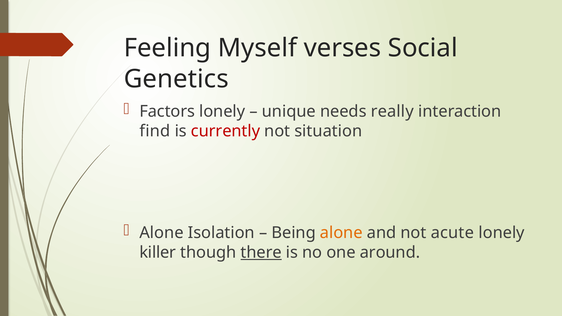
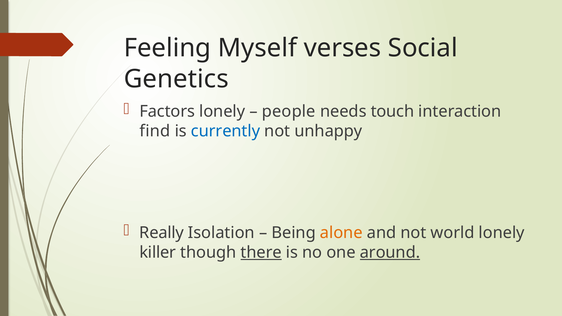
unique: unique -> people
really: really -> touch
currently colour: red -> blue
situation: situation -> unhappy
Alone at (162, 233): Alone -> Really
acute: acute -> world
around underline: none -> present
